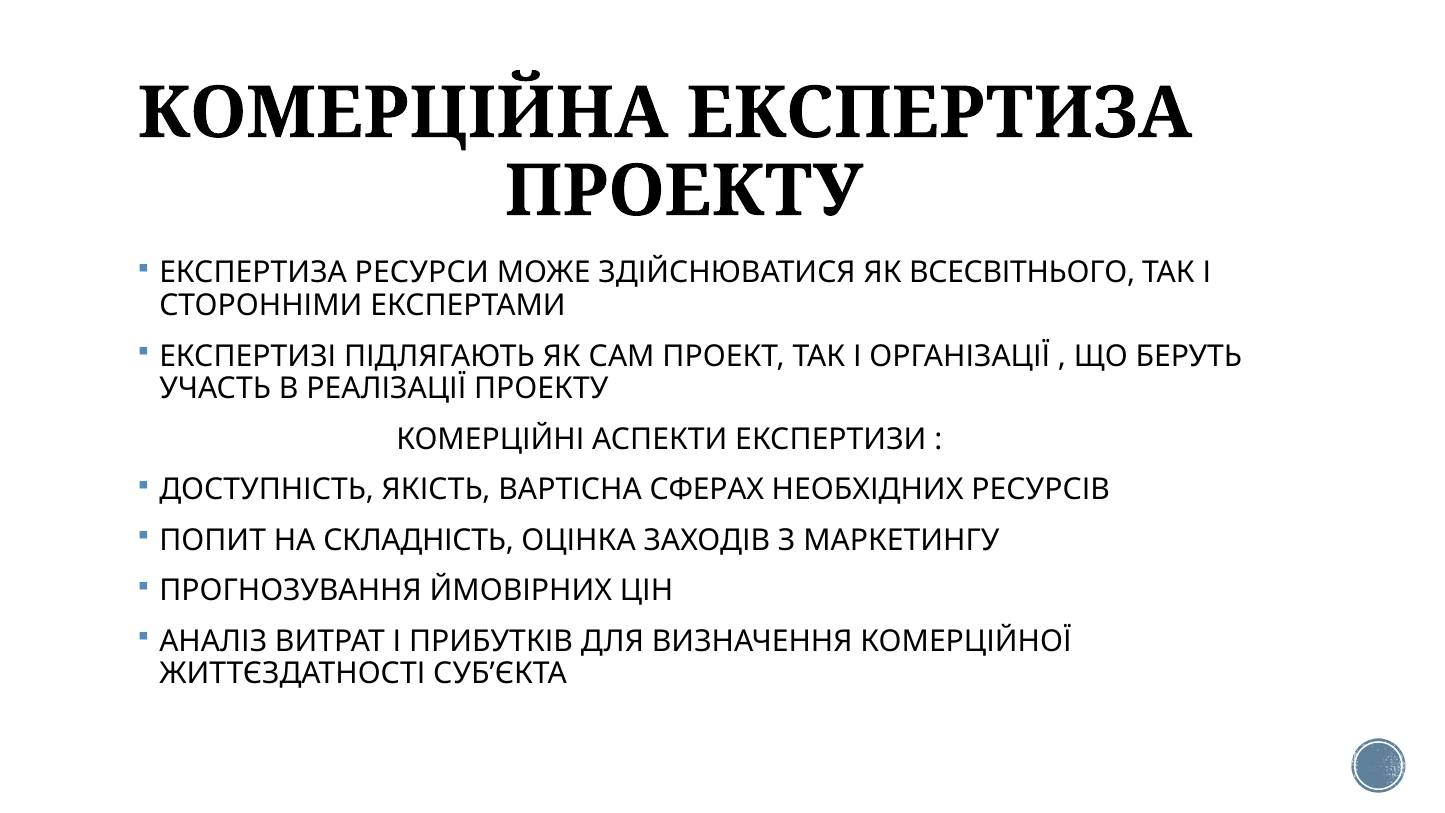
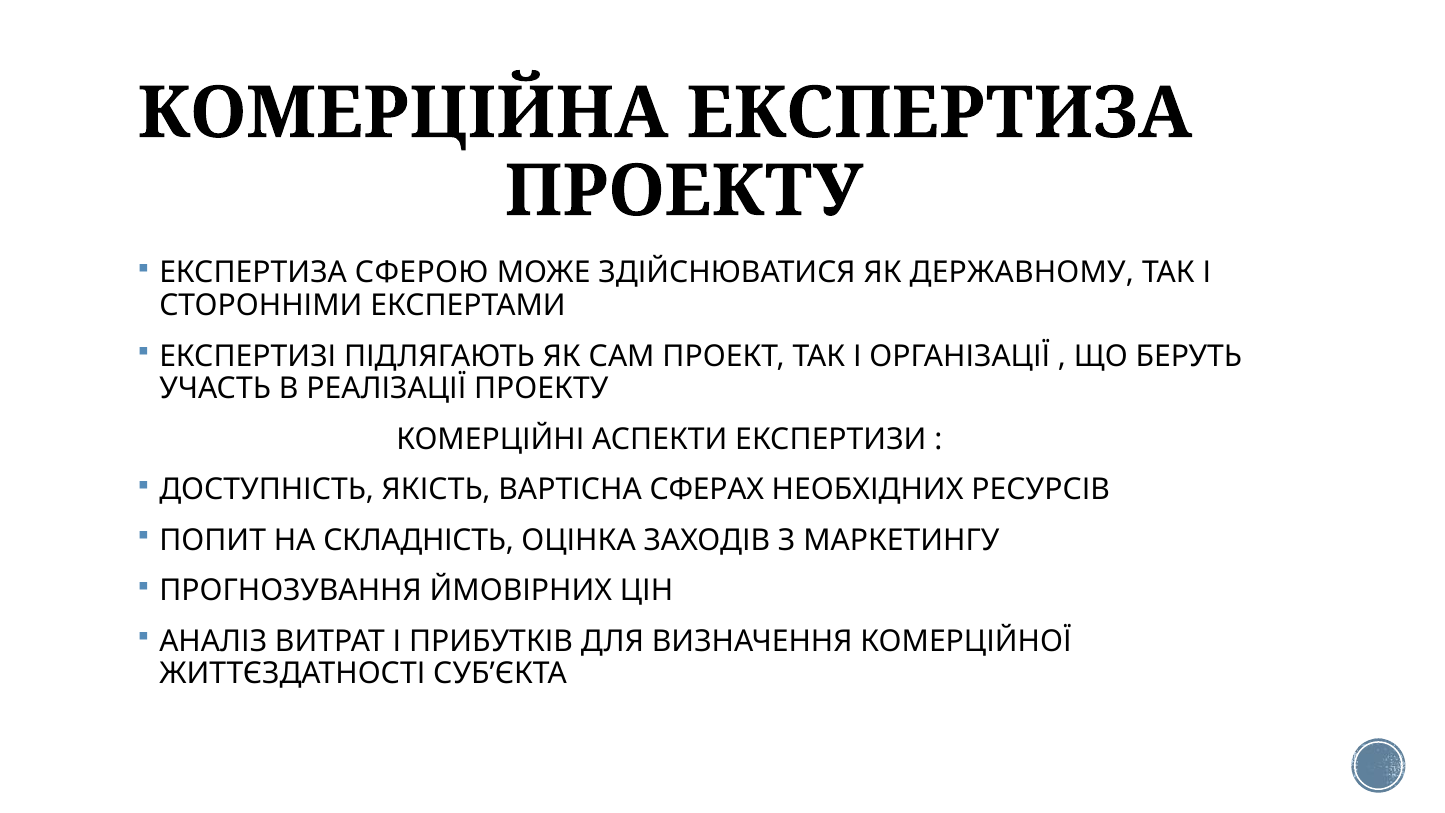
РЕСУРСИ: РЕСУРСИ -> СФЕРОЮ
ВСЕСВІТНЬОГО: ВСЕСВІТНЬОГО -> ДЕРЖАВНОМУ
